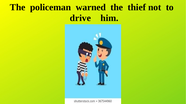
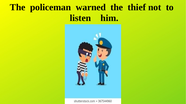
drive: drive -> listen
